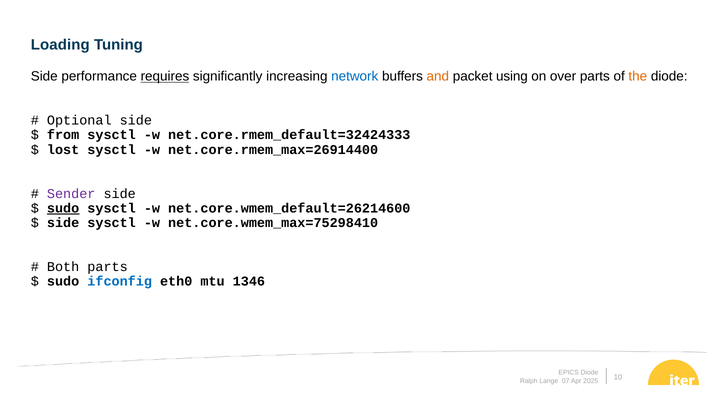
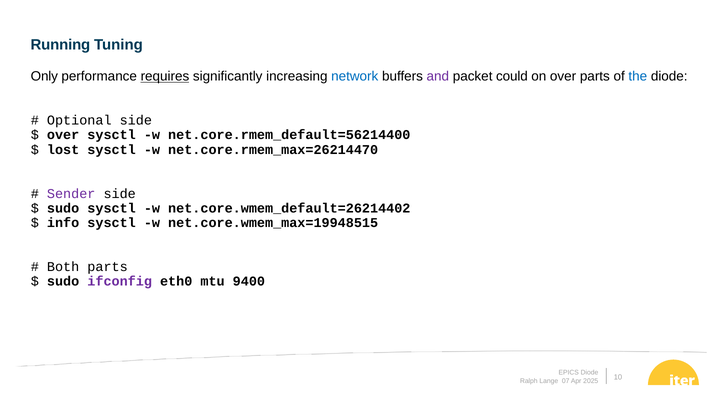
Loading: Loading -> Running
Side at (44, 76): Side -> Only
and colour: orange -> purple
using: using -> could
the colour: orange -> blue
from at (63, 135): from -> over
net.core.rmem_default=32424333: net.core.rmem_default=32424333 -> net.core.rmem_default=56214400
net.core.rmem_max=26914400: net.core.rmem_max=26914400 -> net.core.rmem_max=26214470
sudo at (63, 208) underline: present -> none
net.core.wmem_default=26214600: net.core.wmem_default=26214600 -> net.core.wmem_default=26214402
side at (63, 223): side -> info
net.core.wmem_max=75298410: net.core.wmem_max=75298410 -> net.core.wmem_max=19948515
ifconfig colour: blue -> purple
1346: 1346 -> 9400
